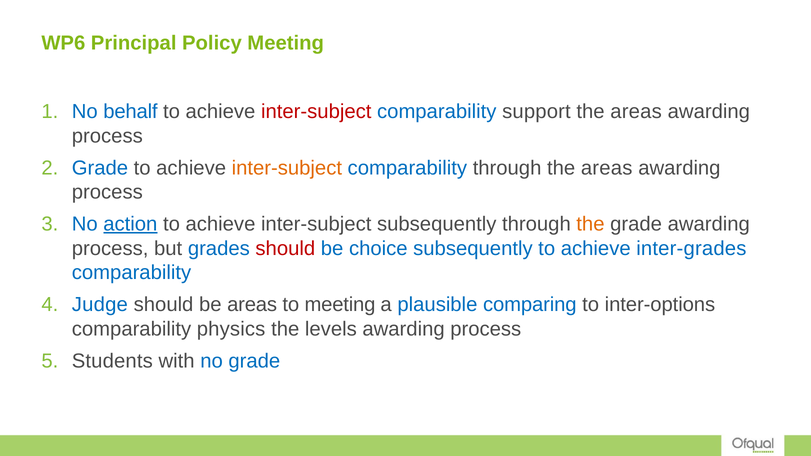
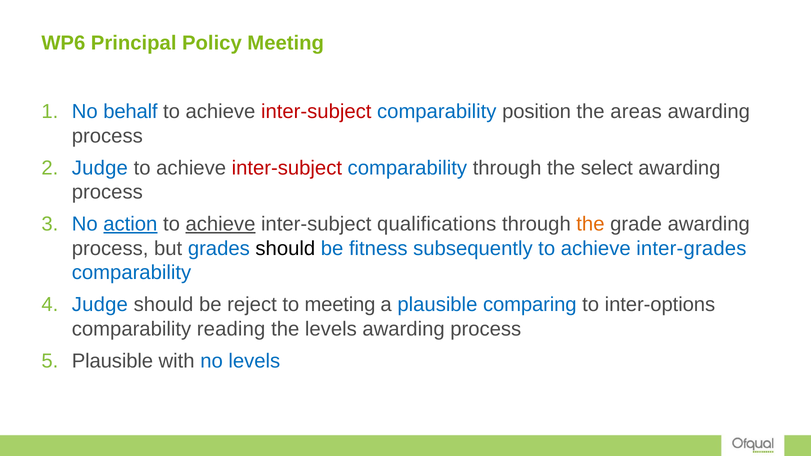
support: support -> position
Grade at (100, 168): Grade -> Judge
inter-subject at (287, 168) colour: orange -> red
through the areas: areas -> select
achieve at (220, 224) underline: none -> present
inter-subject subsequently: subsequently -> qualifications
should at (285, 249) colour: red -> black
choice: choice -> fitness
be areas: areas -> reject
physics: physics -> reading
Students at (112, 361): Students -> Plausible
no grade: grade -> levels
